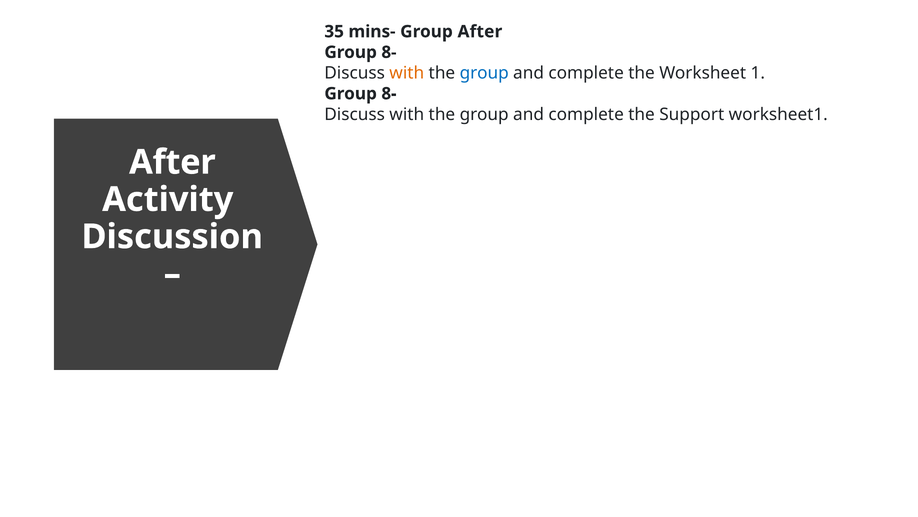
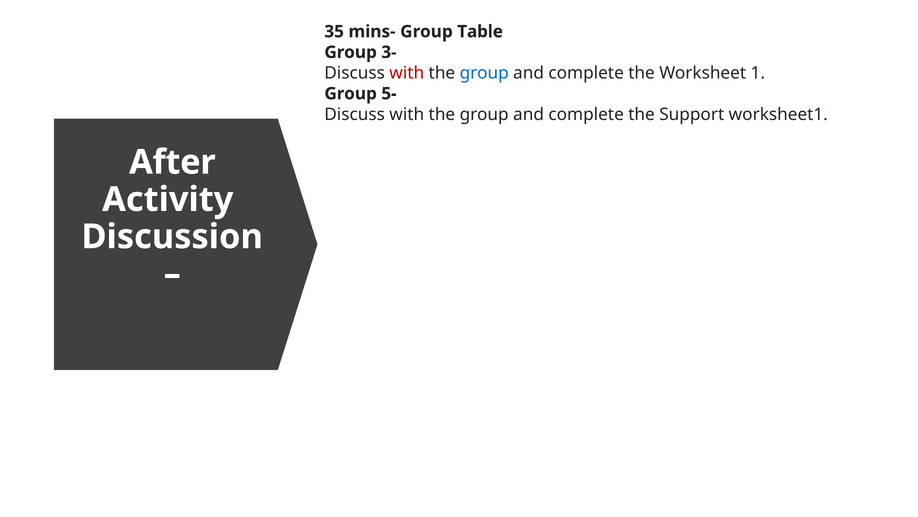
Group After: After -> Table
8- at (389, 52): 8- -> 3-
with at (407, 73) colour: orange -> red
8- at (389, 94): 8- -> 5-
